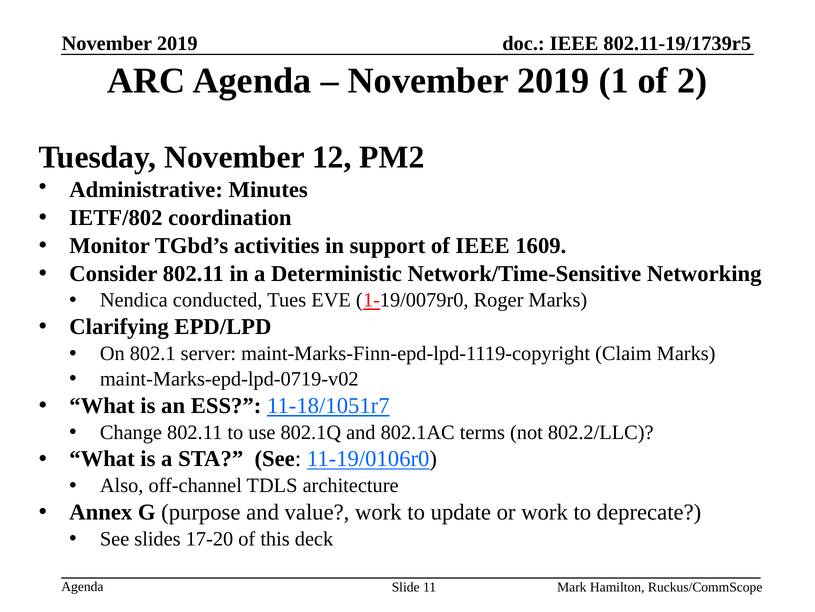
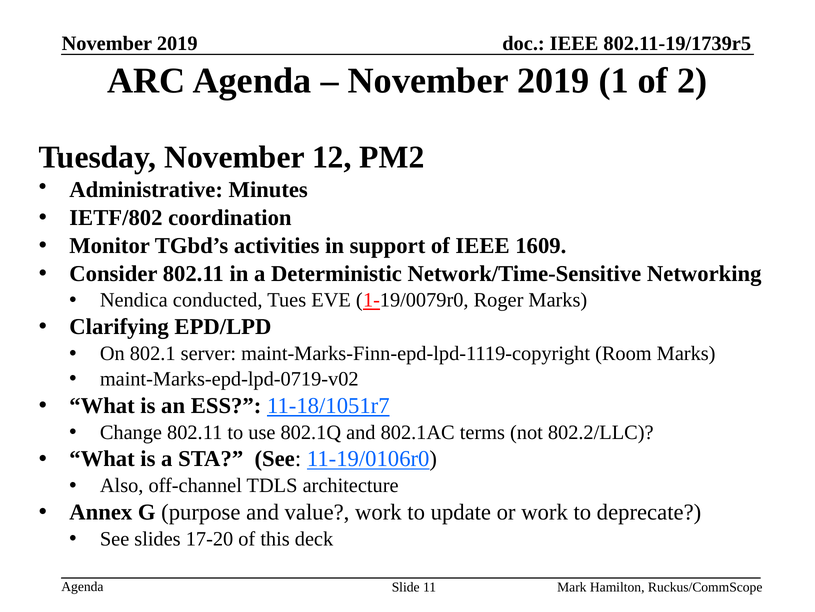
Claim: Claim -> Room
